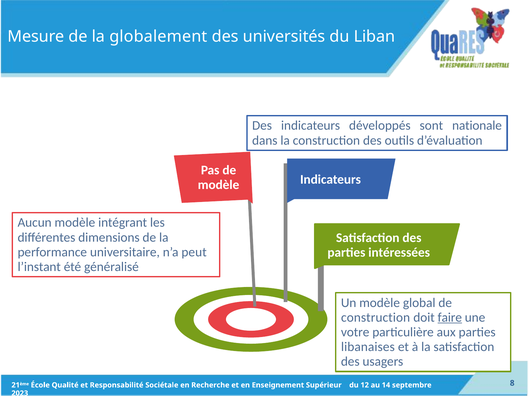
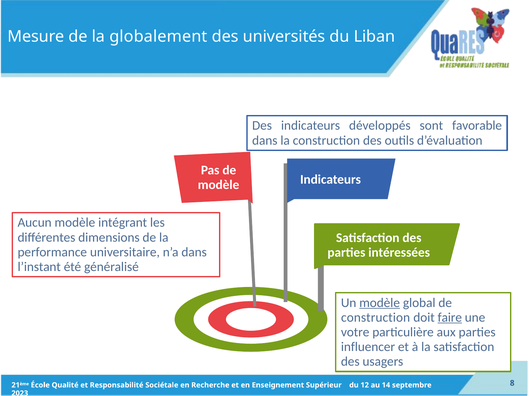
nationale: nationale -> favorable
n’a peut: peut -> dans
modèle at (380, 303) underline: none -> present
libanaises: libanaises -> influencer
